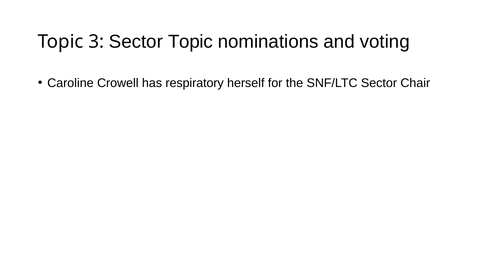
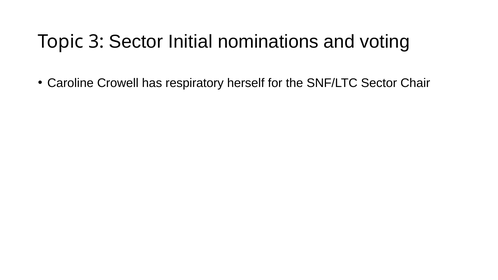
Sector Topic: Topic -> Initial
